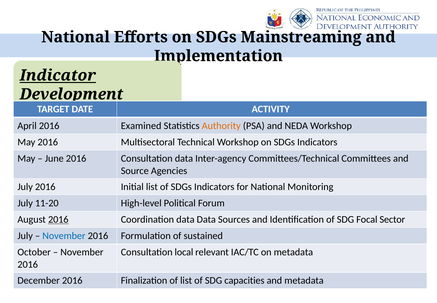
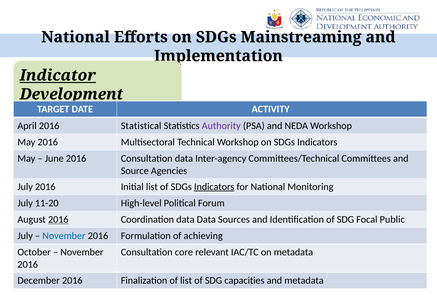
Examined: Examined -> Statistical
Authority colour: orange -> purple
Indicators at (214, 186) underline: none -> present
Sector: Sector -> Public
sustained: sustained -> achieving
local: local -> core
